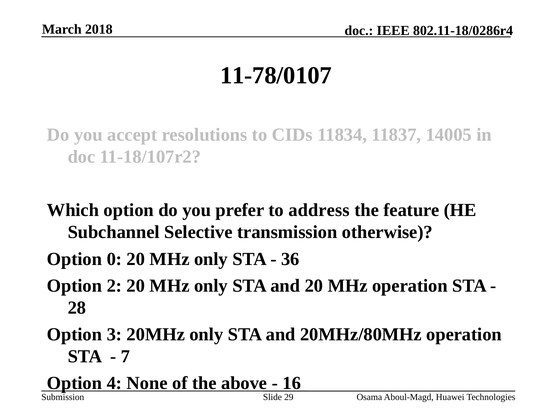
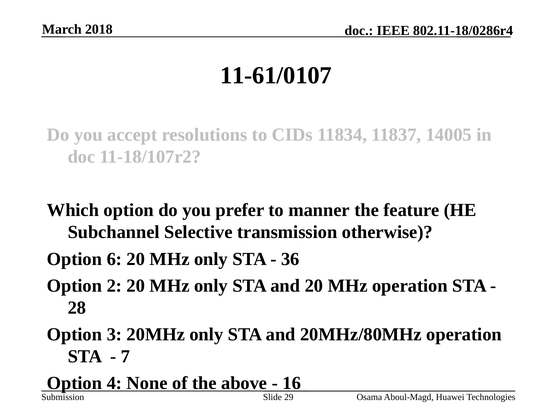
11-78/0107: 11-78/0107 -> 11-61/0107
address: address -> manner
0: 0 -> 6
